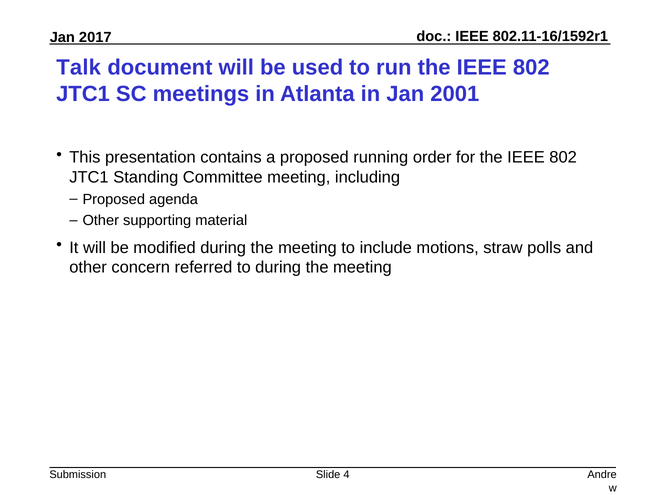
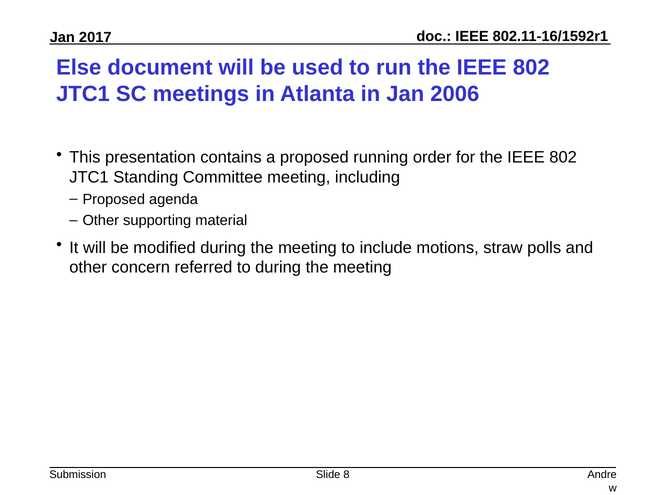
Talk: Talk -> Else
2001: 2001 -> 2006
4: 4 -> 8
